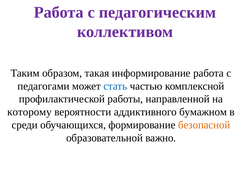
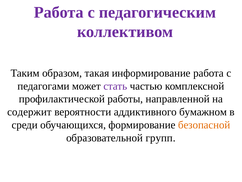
стать colour: blue -> purple
которому: которому -> содержит
важно: важно -> групп
